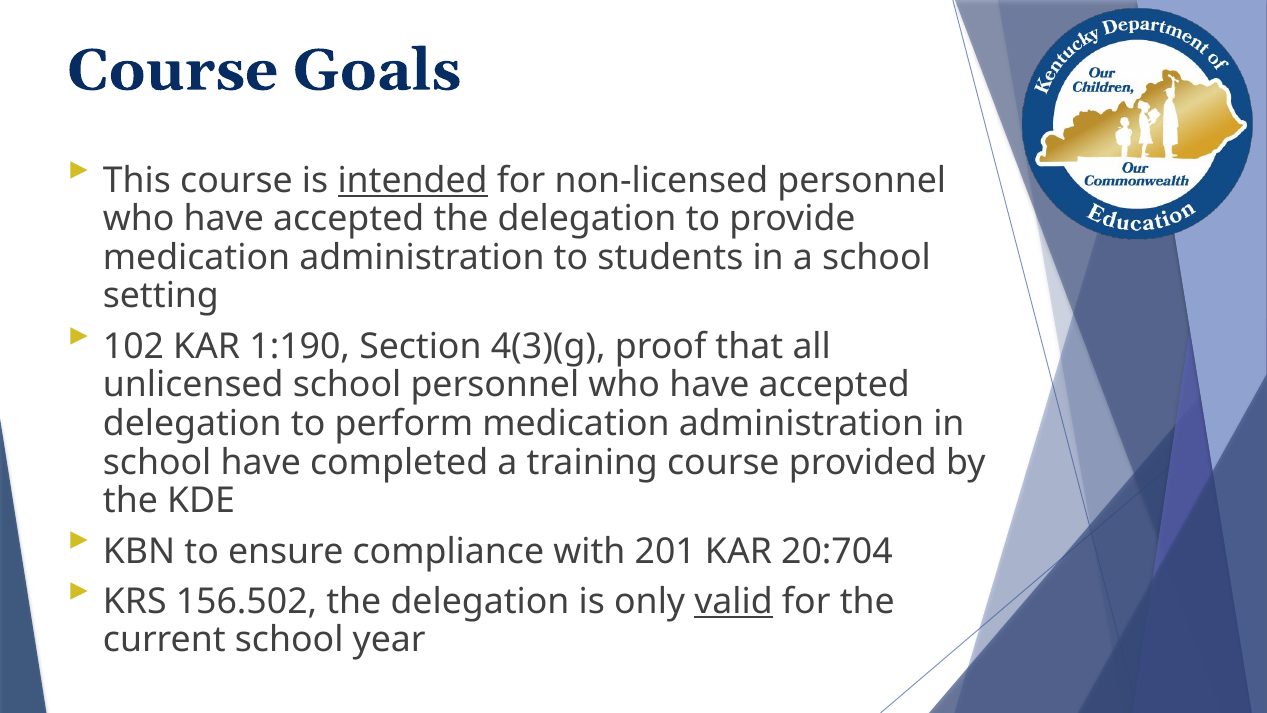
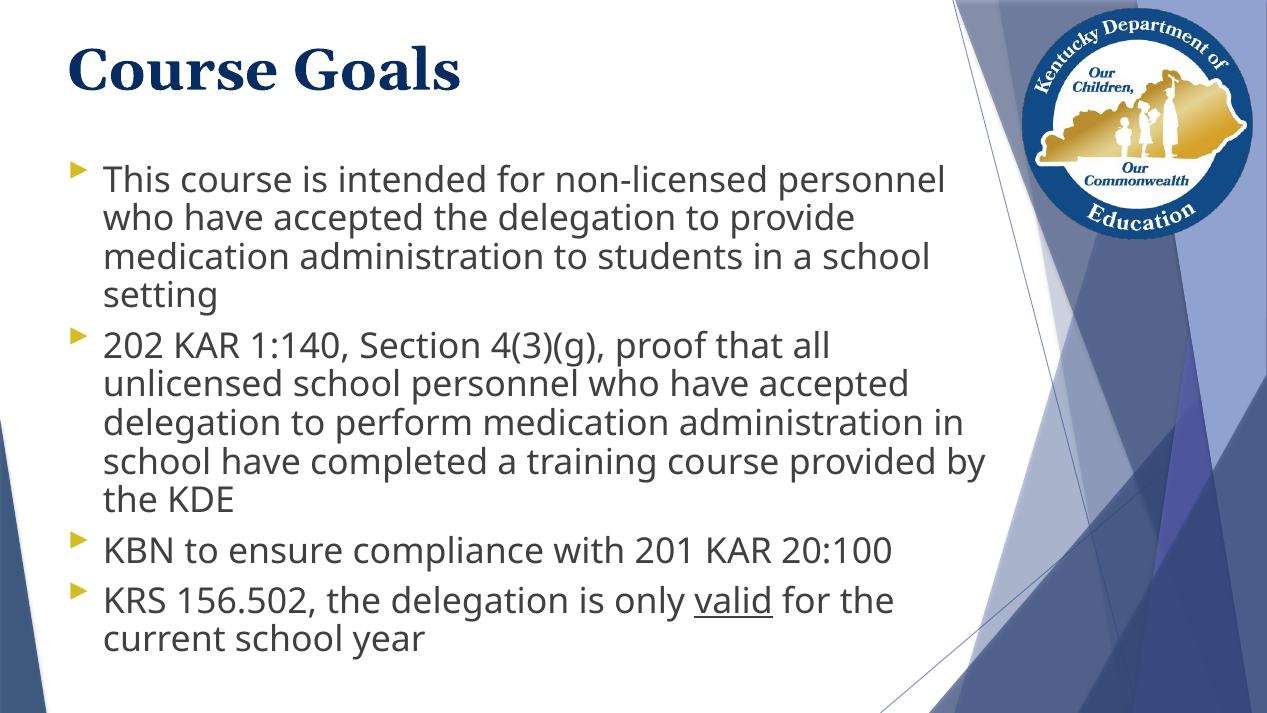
intended underline: present -> none
102: 102 -> 202
1:190: 1:190 -> 1:140
20:704: 20:704 -> 20:100
